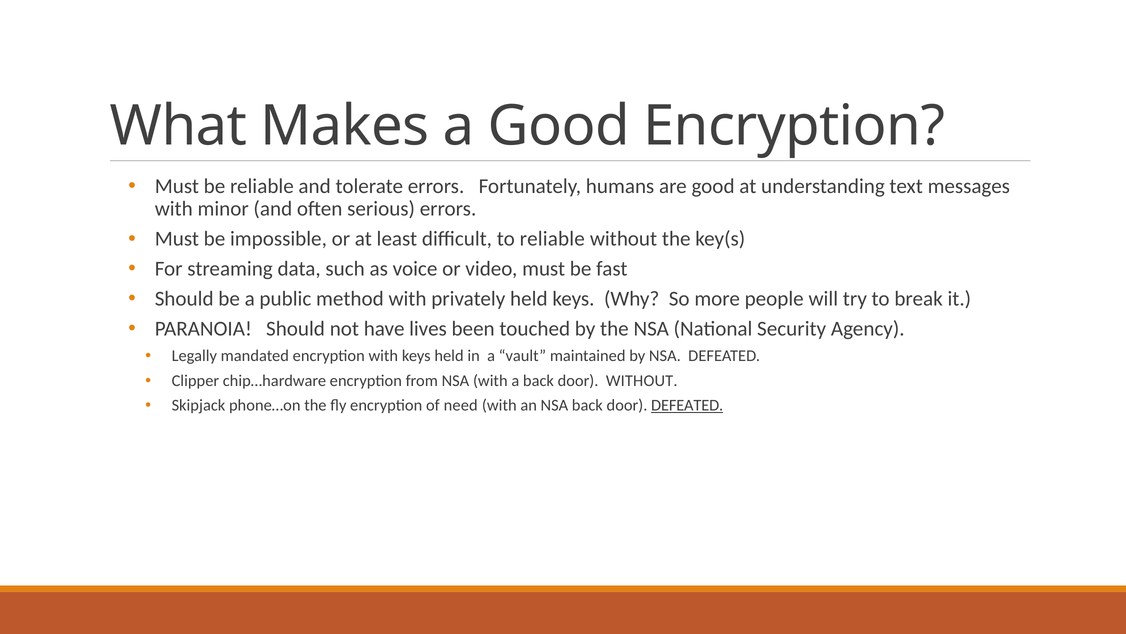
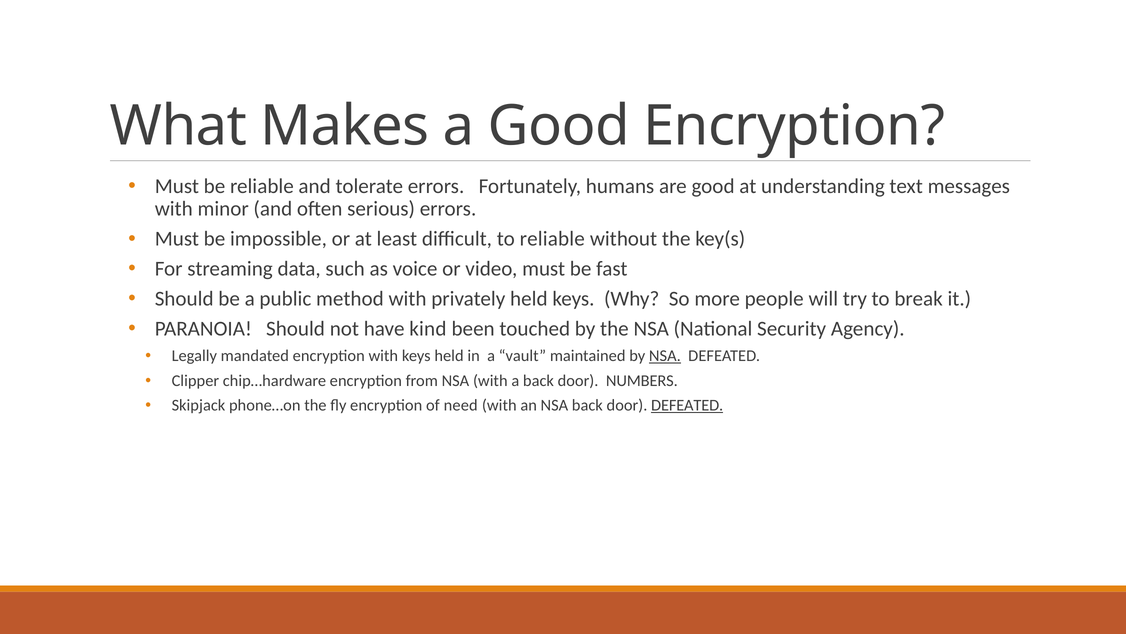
lives: lives -> kind
NSA at (665, 356) underline: none -> present
door WITHOUT: WITHOUT -> NUMBERS
